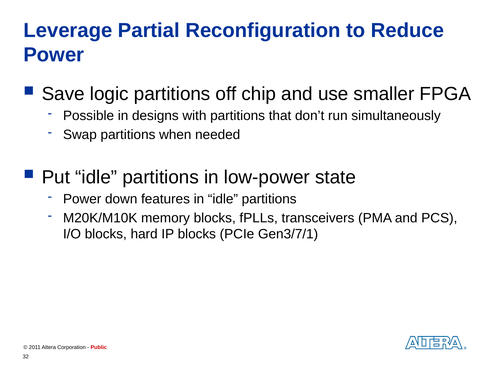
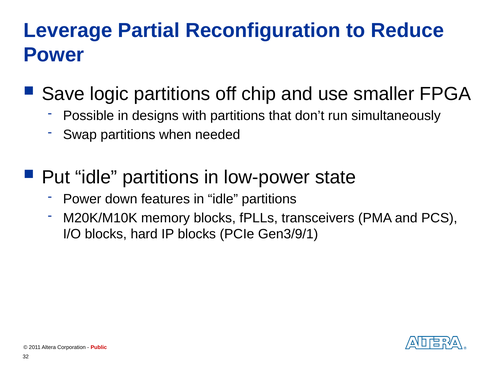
Gen3/7/1: Gen3/7/1 -> Gen3/9/1
